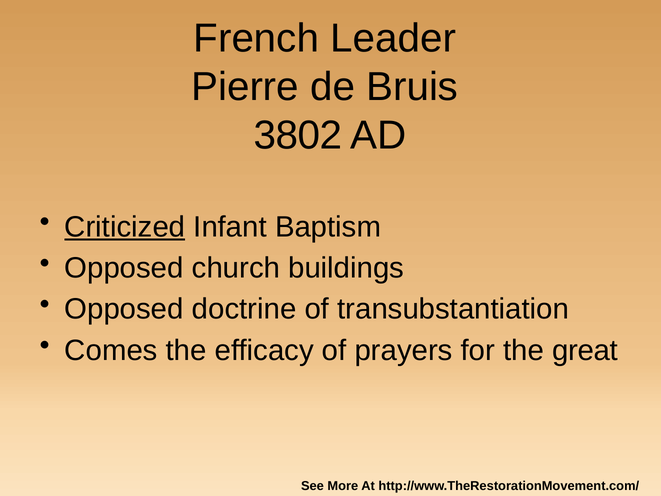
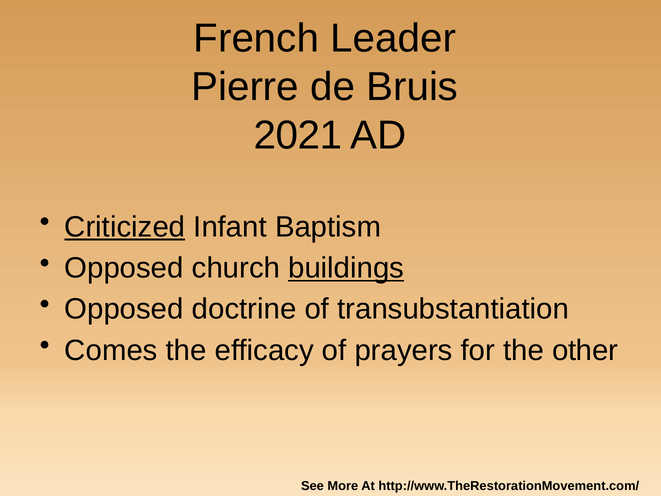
3802: 3802 -> 2021
buildings underline: none -> present
great: great -> other
